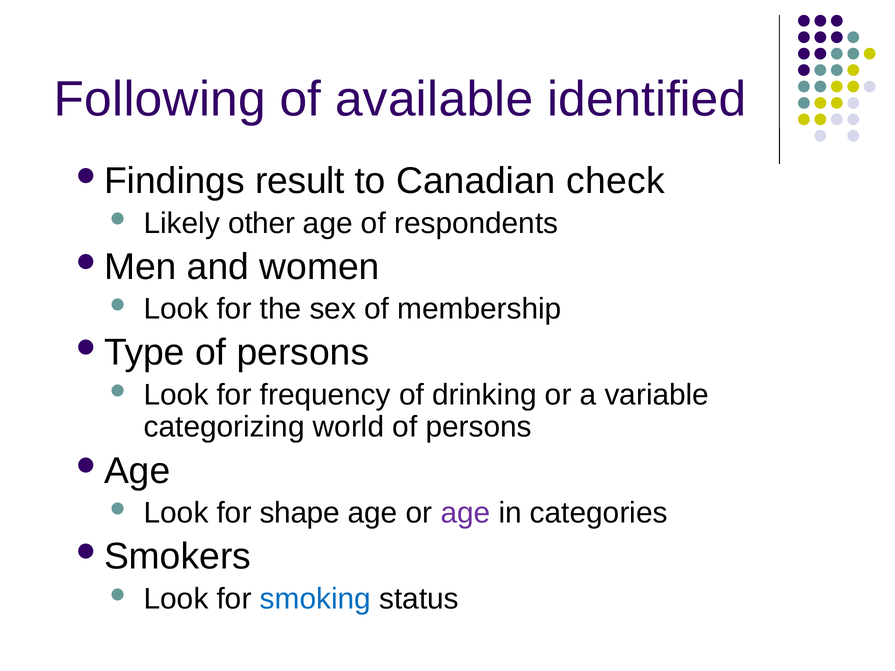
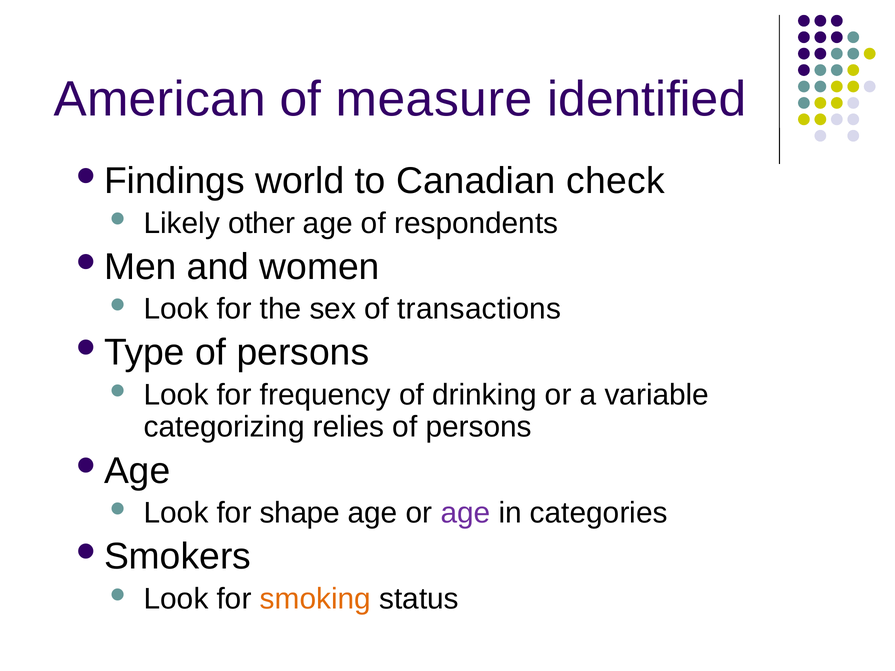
Following: Following -> American
available: available -> measure
result: result -> world
membership: membership -> transactions
world: world -> relies
smoking colour: blue -> orange
